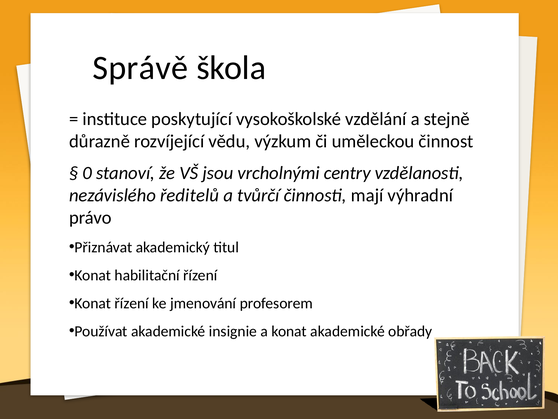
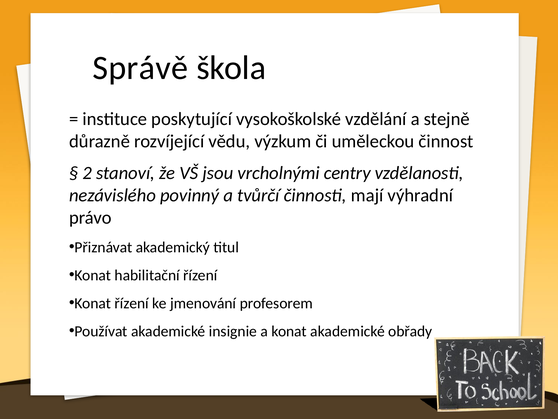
0: 0 -> 2
ředitelů: ředitelů -> povinný
